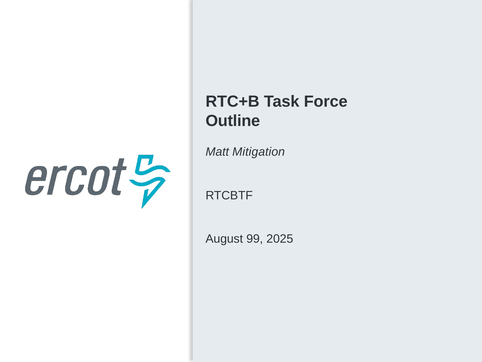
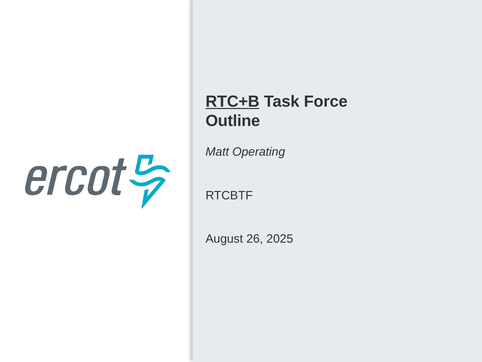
RTC+B underline: none -> present
Mitigation: Mitigation -> Operating
99: 99 -> 26
